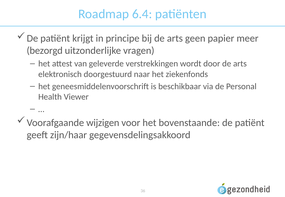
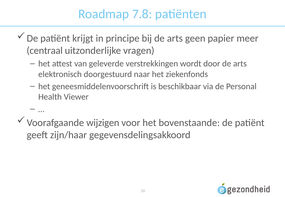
6.4: 6.4 -> 7.8
bezorgd: bezorgd -> centraal
